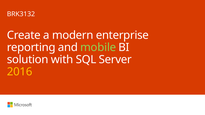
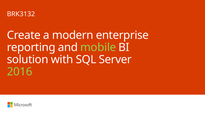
2016 colour: yellow -> light green
